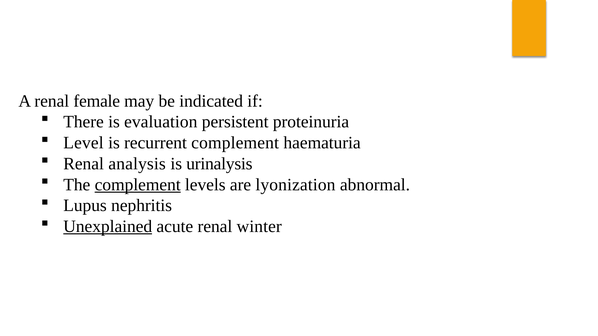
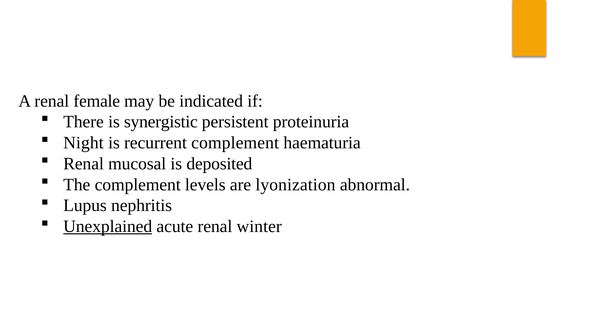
evaluation: evaluation -> synergistic
Level: Level -> Night
analysis: analysis -> mucosal
urinalysis: urinalysis -> deposited
complement at (138, 185) underline: present -> none
